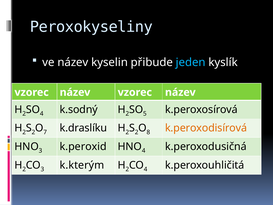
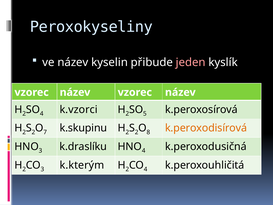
jeden colour: light blue -> pink
k.sodný: k.sodný -> k.vzorci
k.draslíku: k.draslíku -> k.skupinu
k.peroxid: k.peroxid -> k.draslíku
